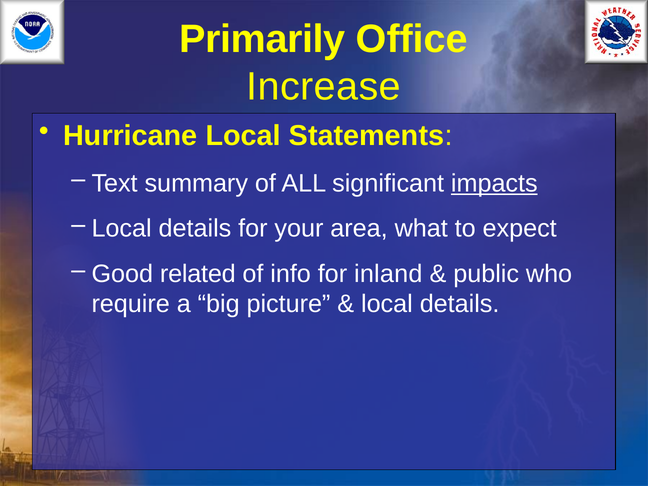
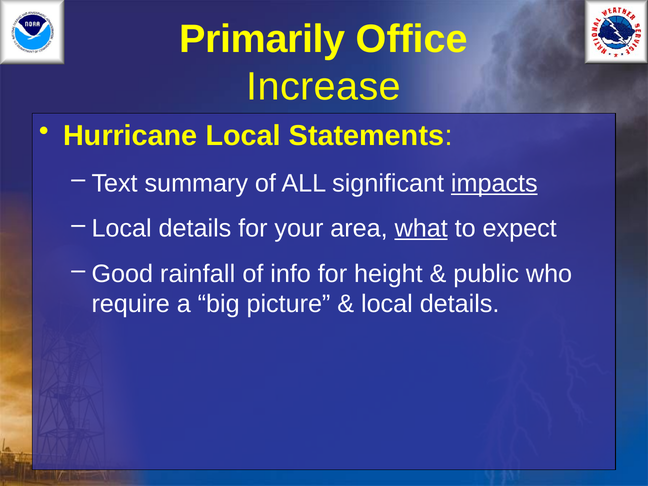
what underline: none -> present
related: related -> rainfall
inland: inland -> height
